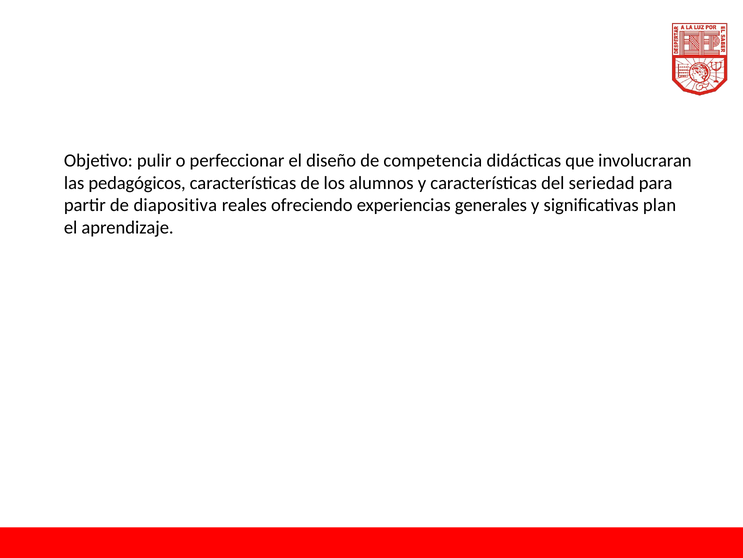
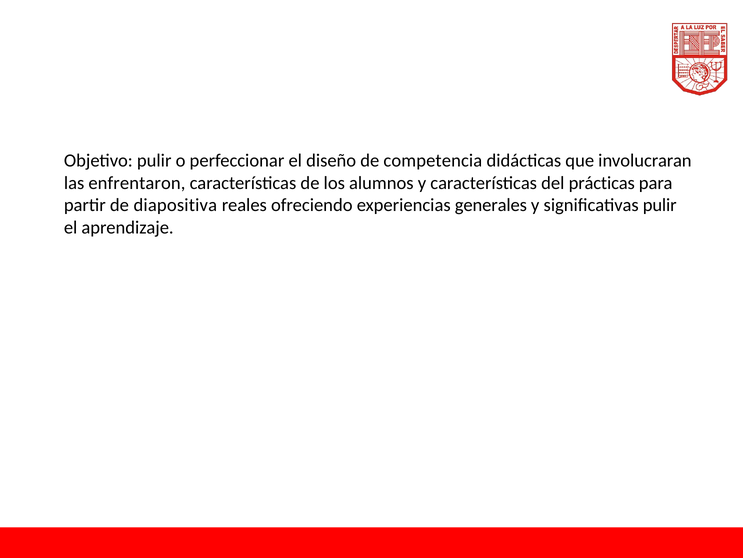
pedagógicos: pedagógicos -> enfrentaron
seriedad: seriedad -> prácticas
significativas plan: plan -> pulir
